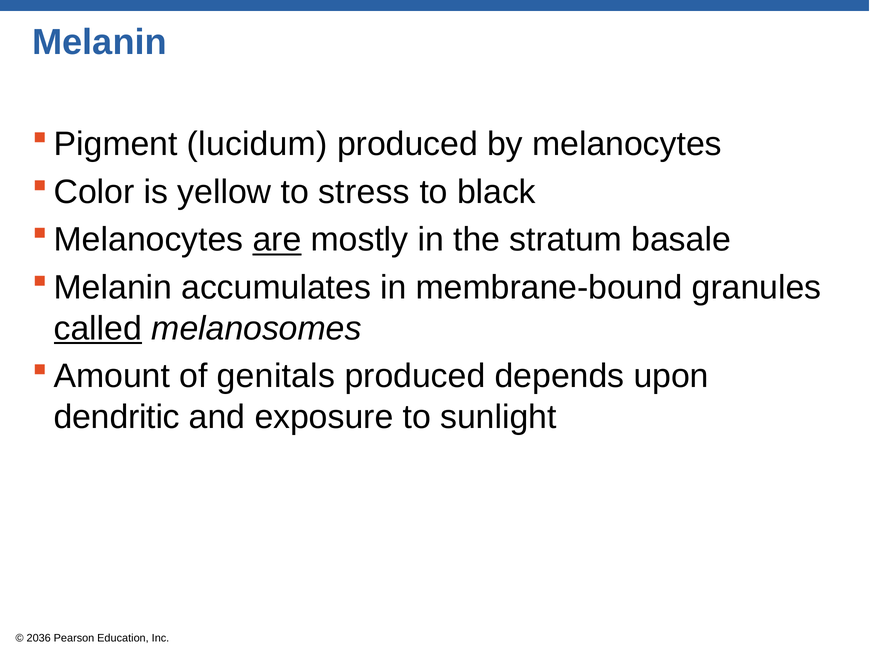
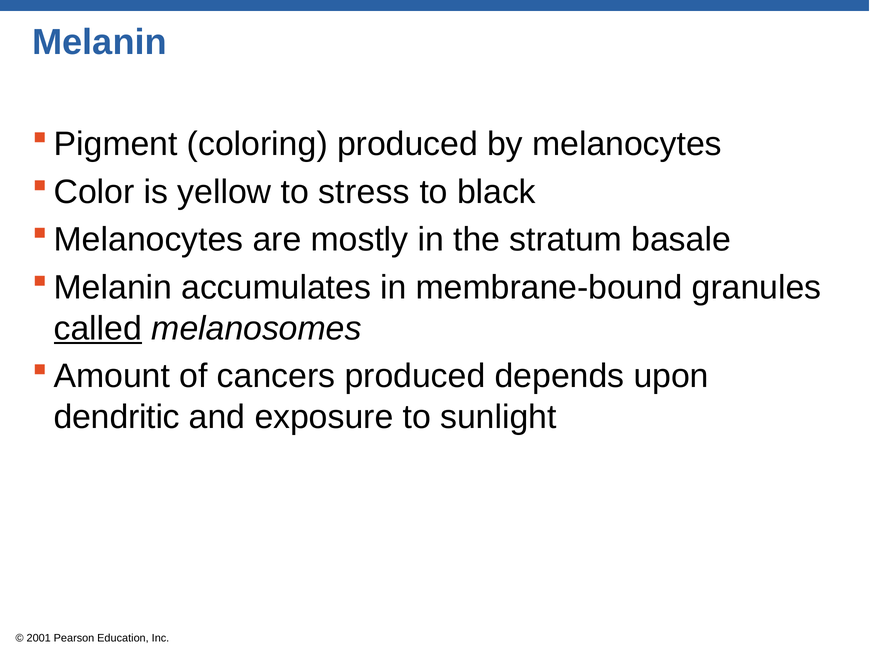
lucidum: lucidum -> coloring
are underline: present -> none
genitals: genitals -> cancers
2036: 2036 -> 2001
